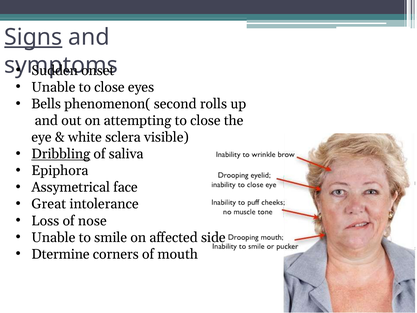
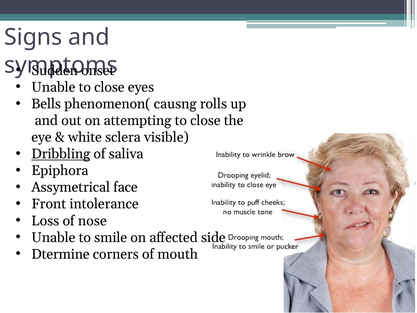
Signs underline: present -> none
second: second -> causng
Great: Great -> Front
